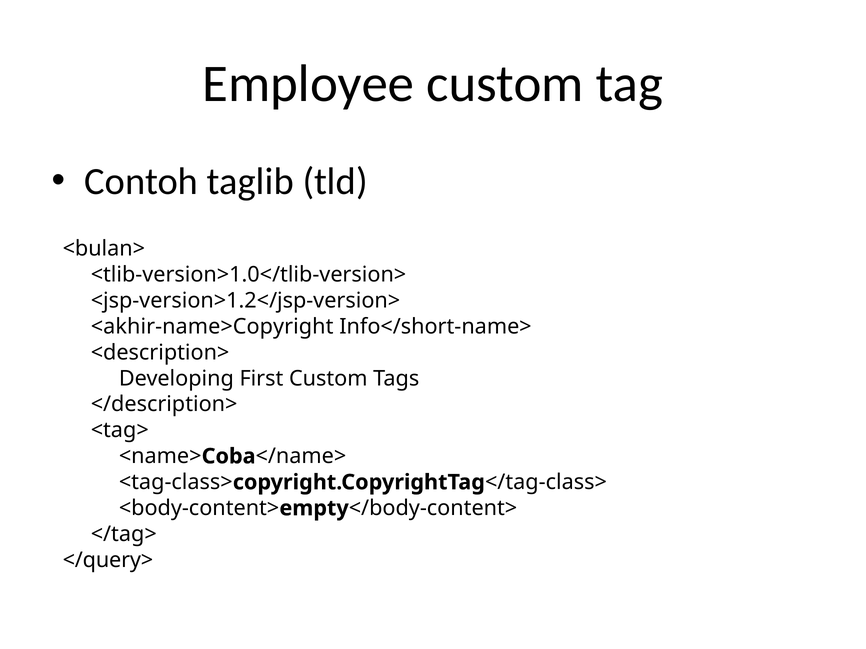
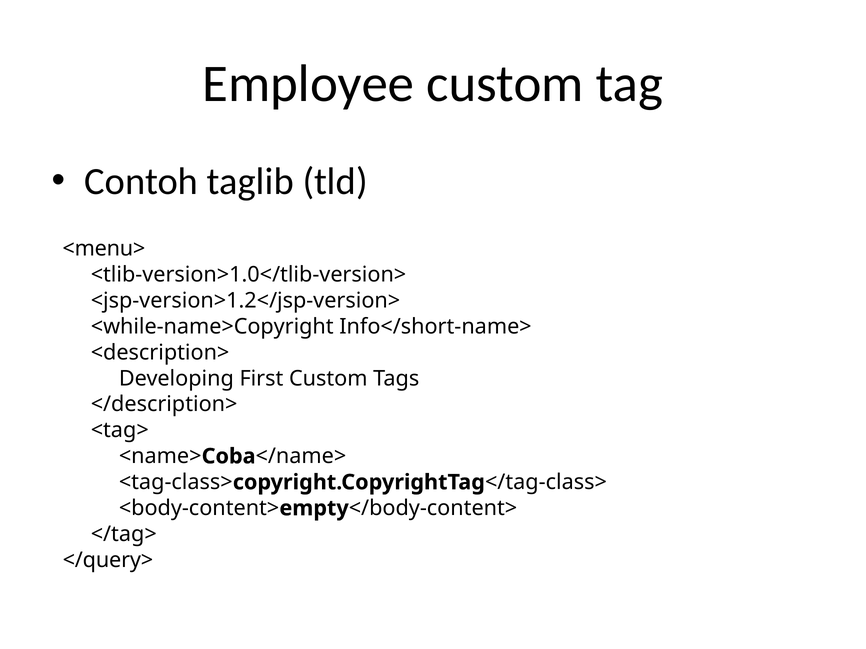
<bulan>: <bulan> -> <menu>
<akhir-name>Copyright: <akhir-name>Copyright -> <while-name>Copyright
